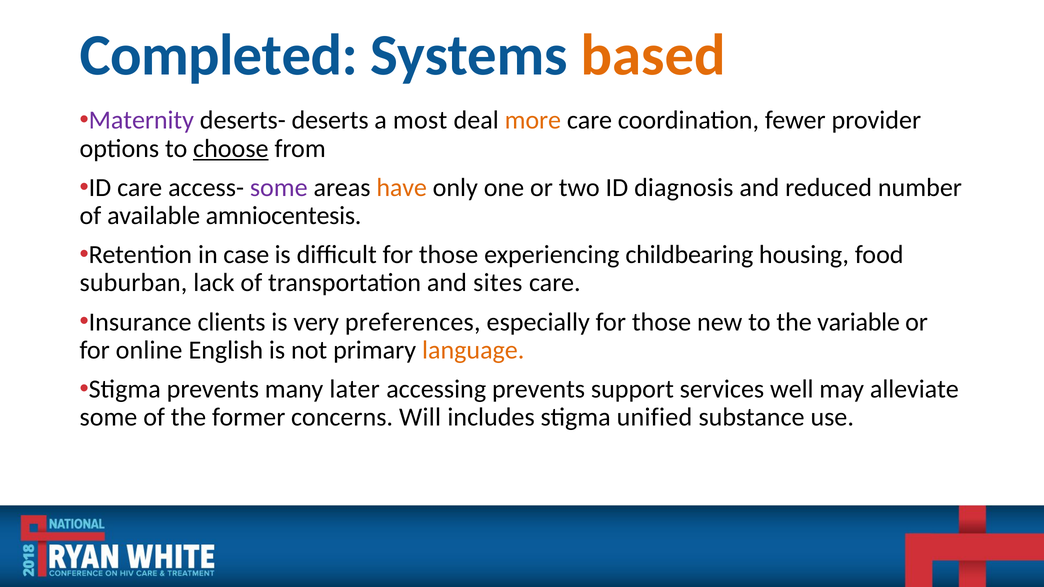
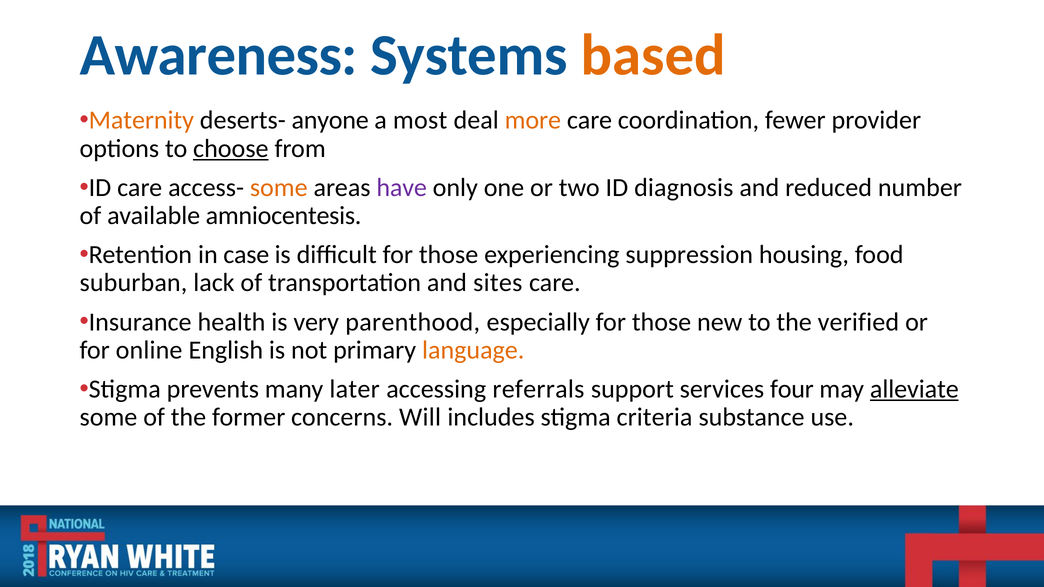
Completed: Completed -> Awareness
Maternity colour: purple -> orange
deserts: deserts -> anyone
some at (279, 188) colour: purple -> orange
have colour: orange -> purple
childbearing: childbearing -> suppression
clients: clients -> health
preferences: preferences -> parenthood
variable: variable -> verified
accessing prevents: prevents -> referrals
well: well -> four
alleviate underline: none -> present
unified: unified -> criteria
